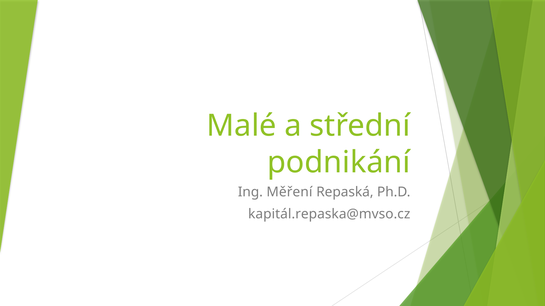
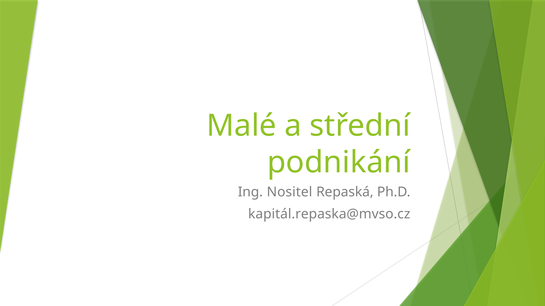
Měření: Měření -> Nositel
